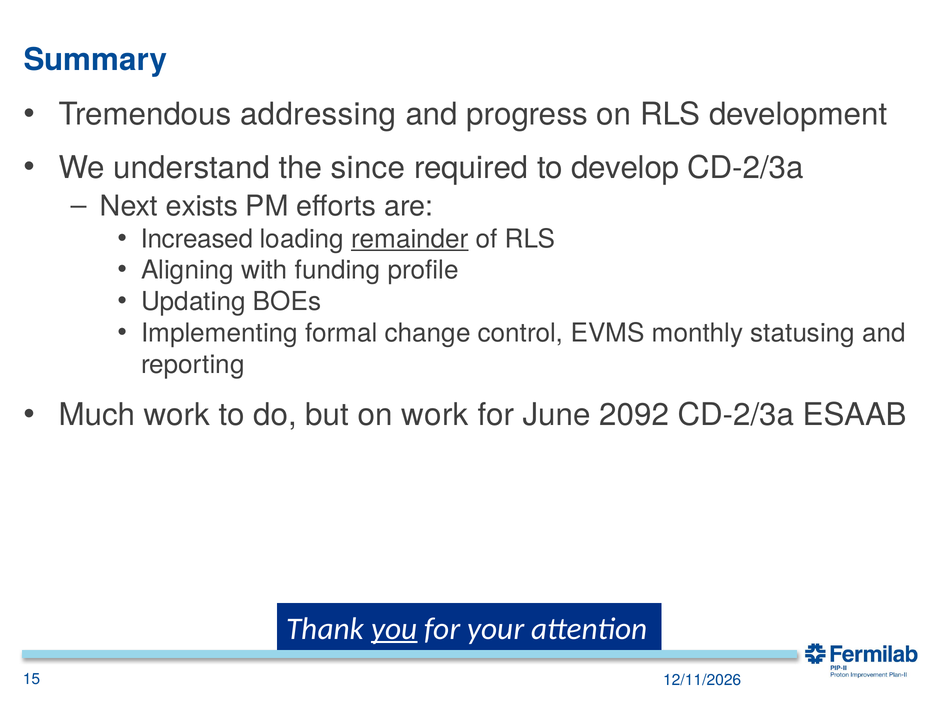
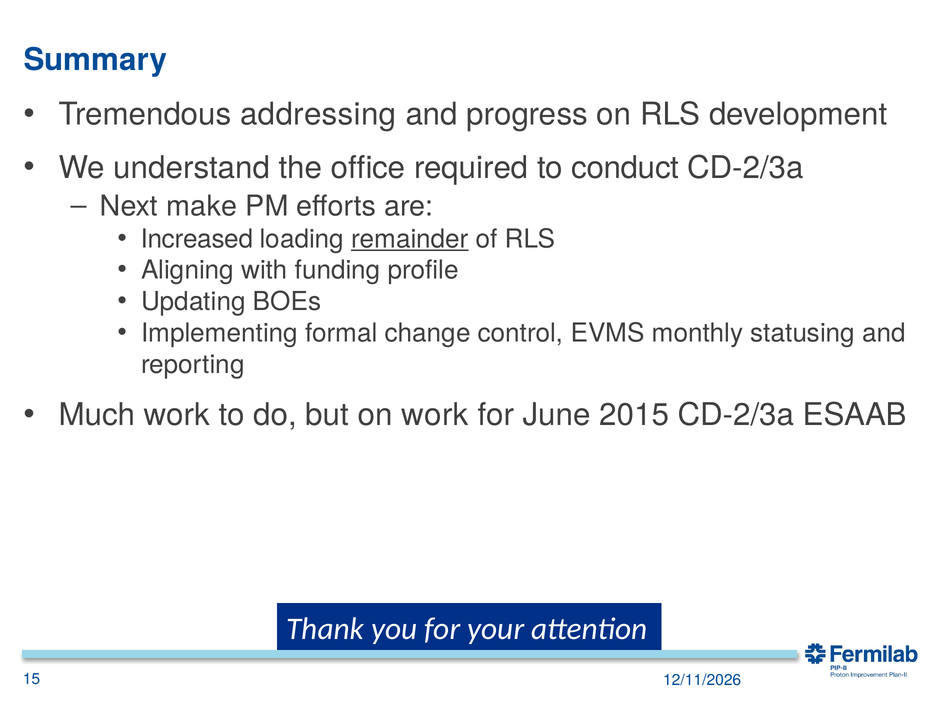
since: since -> office
develop: develop -> conduct
exists: exists -> make
2092: 2092 -> 2015
you underline: present -> none
